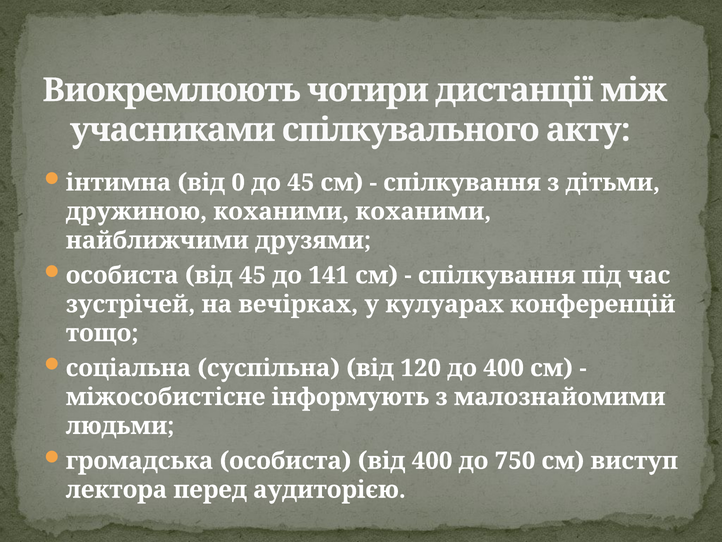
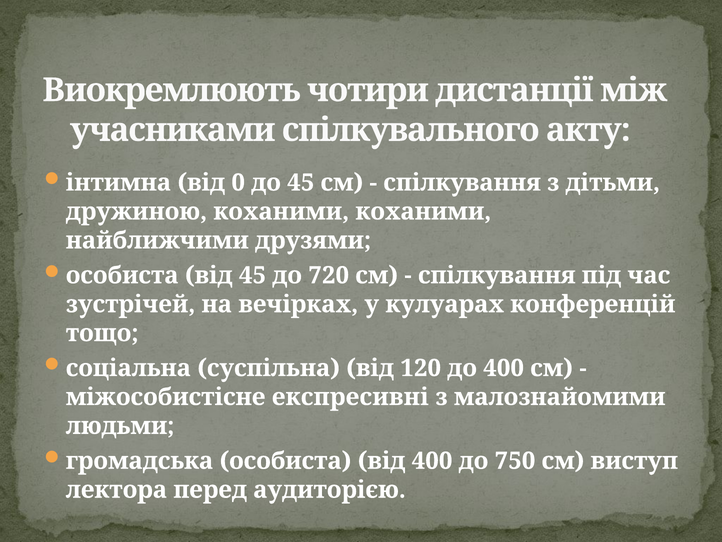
141: 141 -> 720
інформують: інформують -> експресивні
